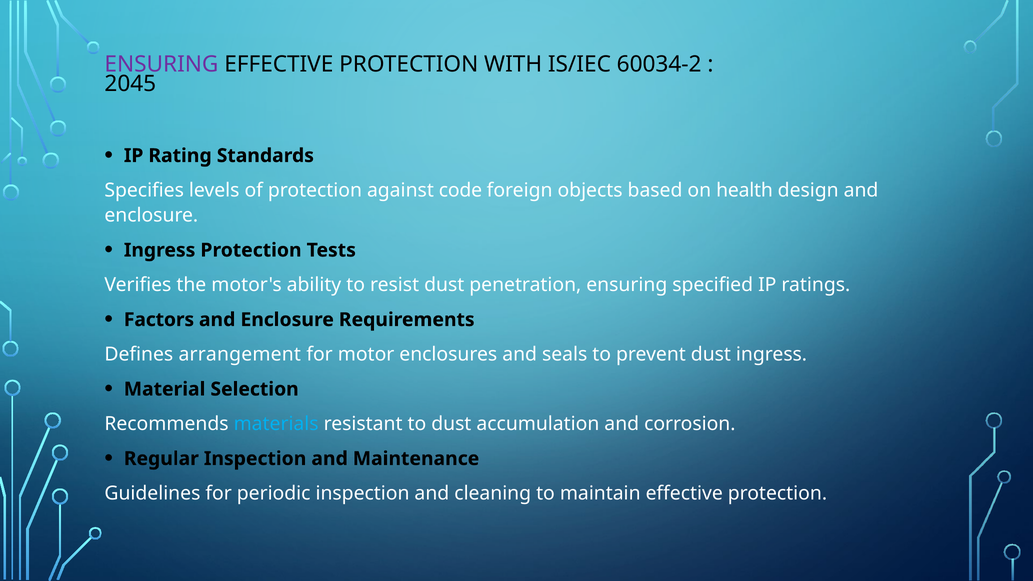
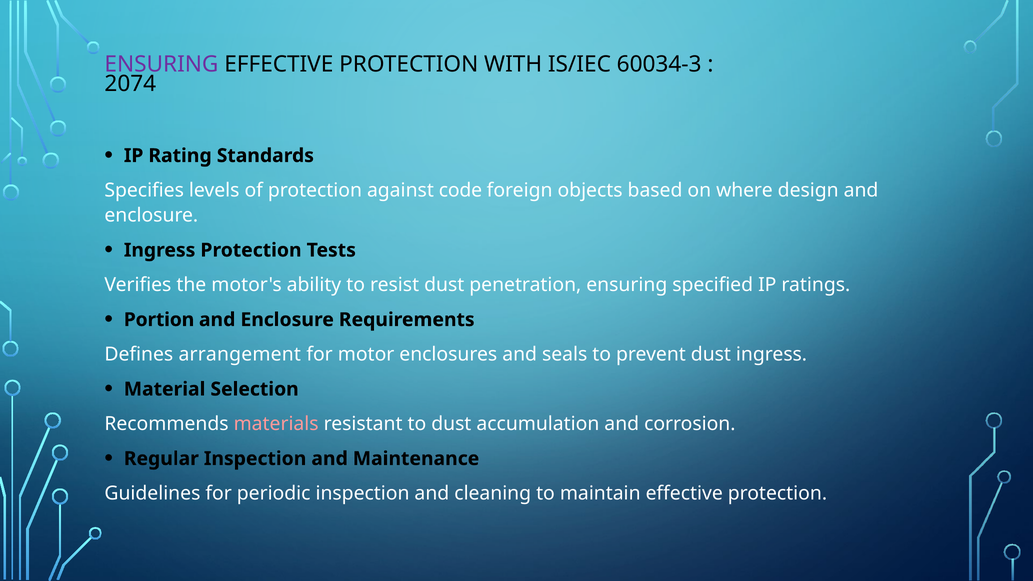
60034-2: 60034-2 -> 60034-3
2045: 2045 -> 2074
health: health -> where
Factors: Factors -> Portion
materials colour: light blue -> pink
